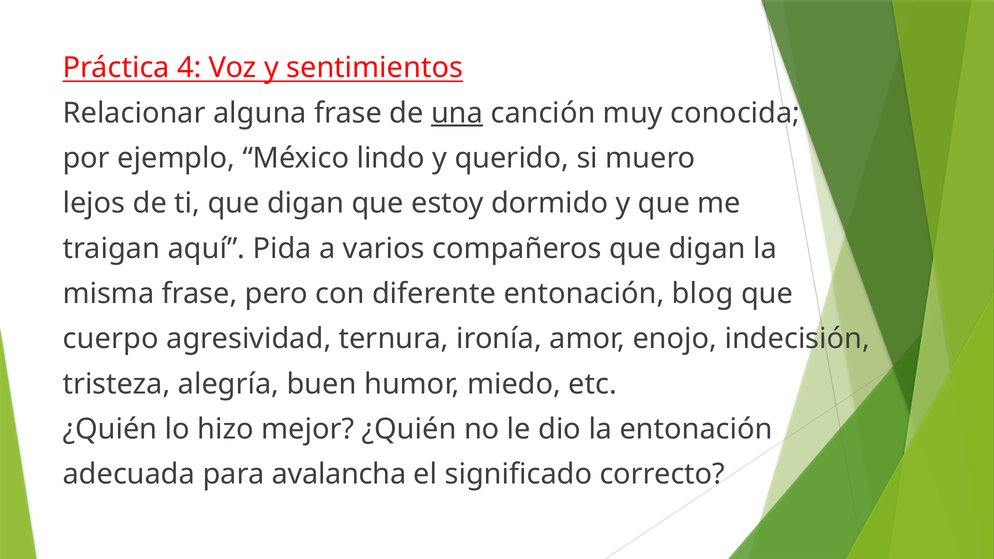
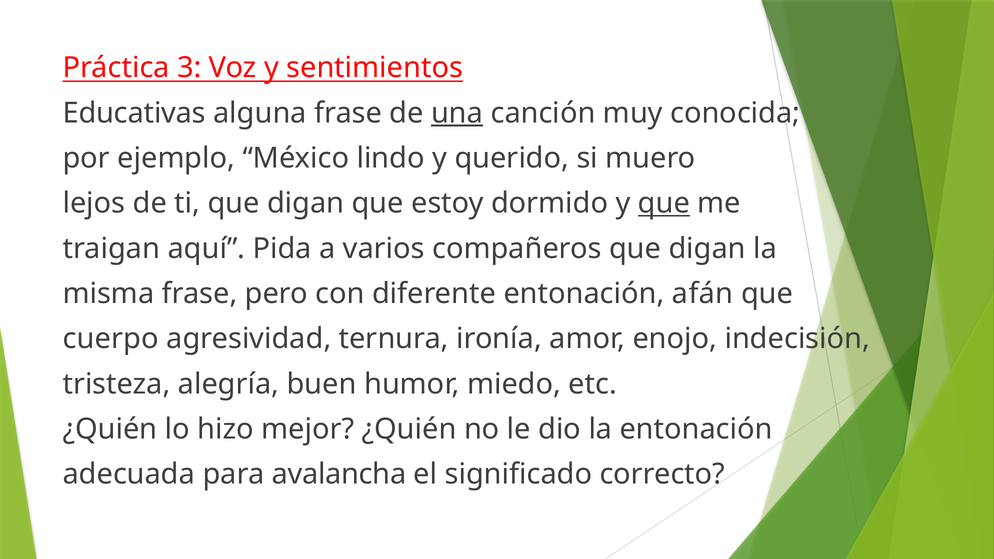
4: 4 -> 3
Relacionar: Relacionar -> Educativas
que at (664, 203) underline: none -> present
blog: blog -> afán
